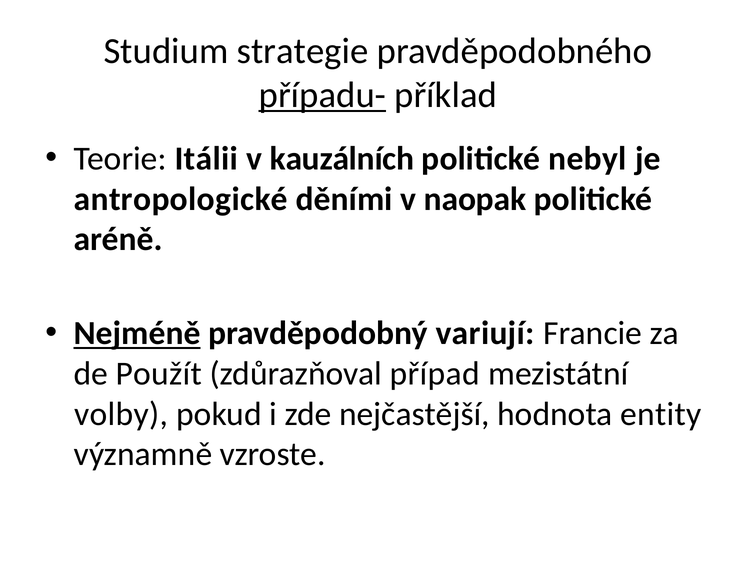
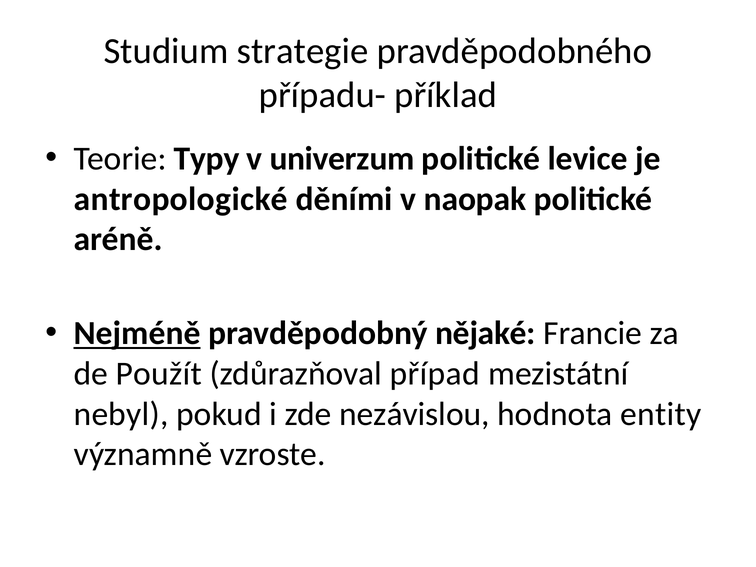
případu- underline: present -> none
Itálii: Itálii -> Typy
kauzálních: kauzálních -> univerzum
nebyl: nebyl -> levice
variují: variují -> nějaké
volby: volby -> nebyl
nejčastější: nejčastější -> nezávislou
